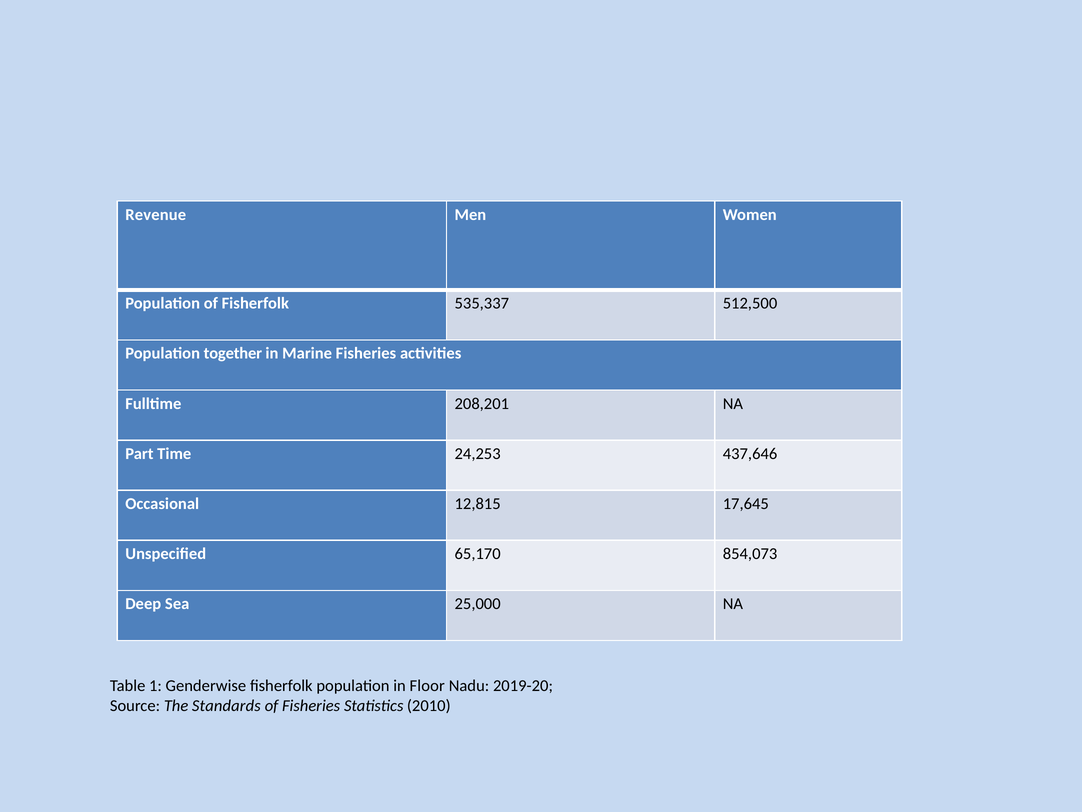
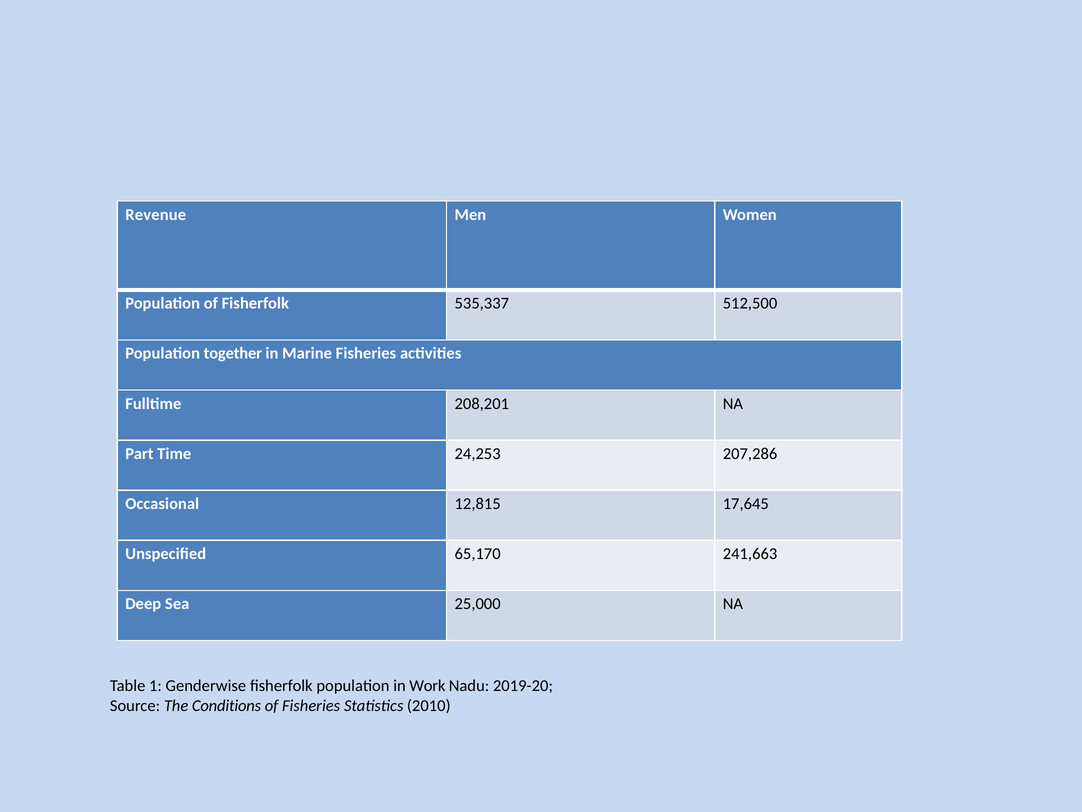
437,646: 437,646 -> 207,286
854,073: 854,073 -> 241,663
Floor: Floor -> Work
Standards: Standards -> Conditions
